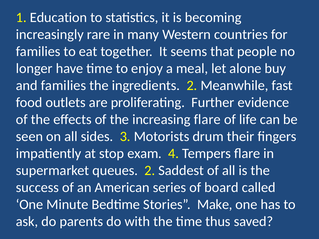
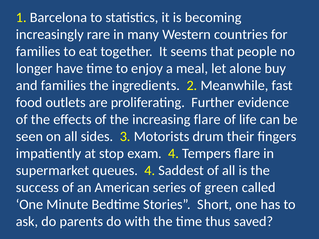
Education: Education -> Barcelona
queues 2: 2 -> 4
board: board -> green
Make: Make -> Short
